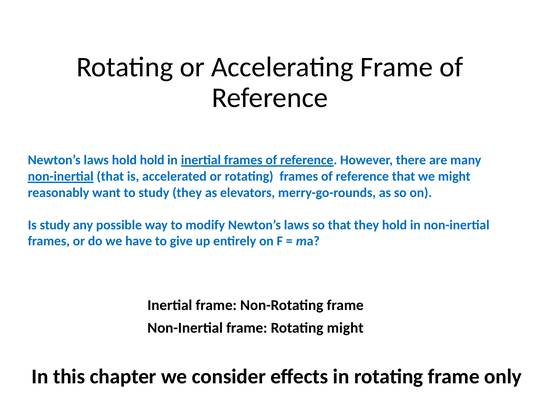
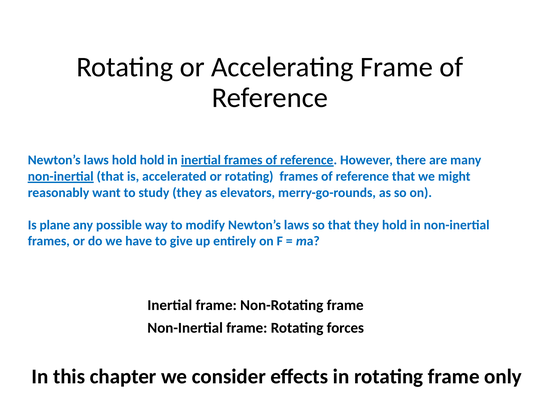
Is study: study -> plane
Rotating might: might -> forces
